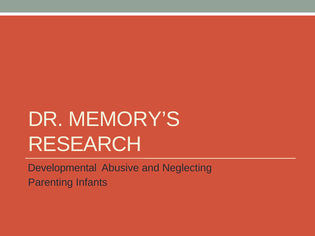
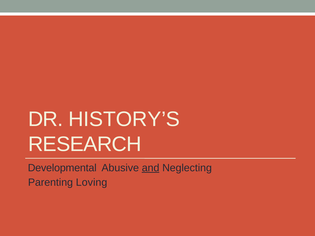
MEMORY’S: MEMORY’S -> HISTORY’S
and underline: none -> present
Infants: Infants -> Loving
